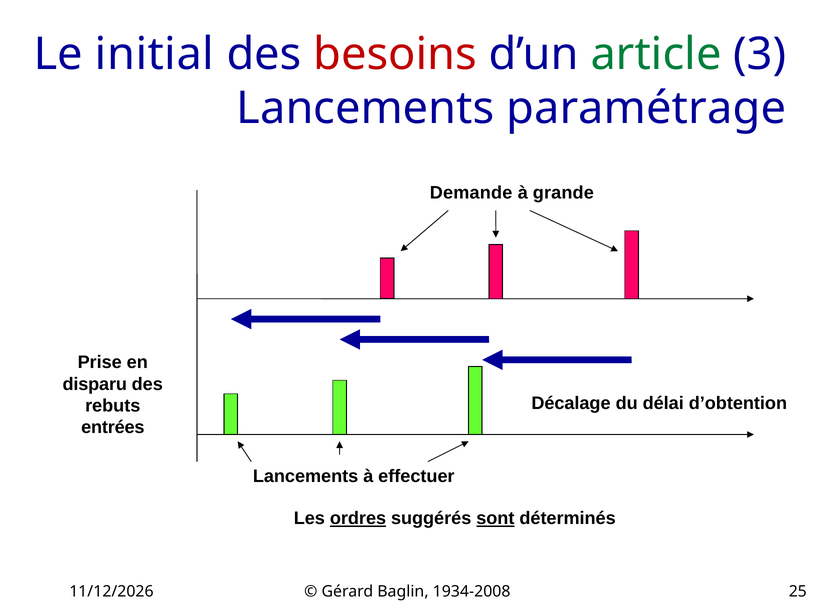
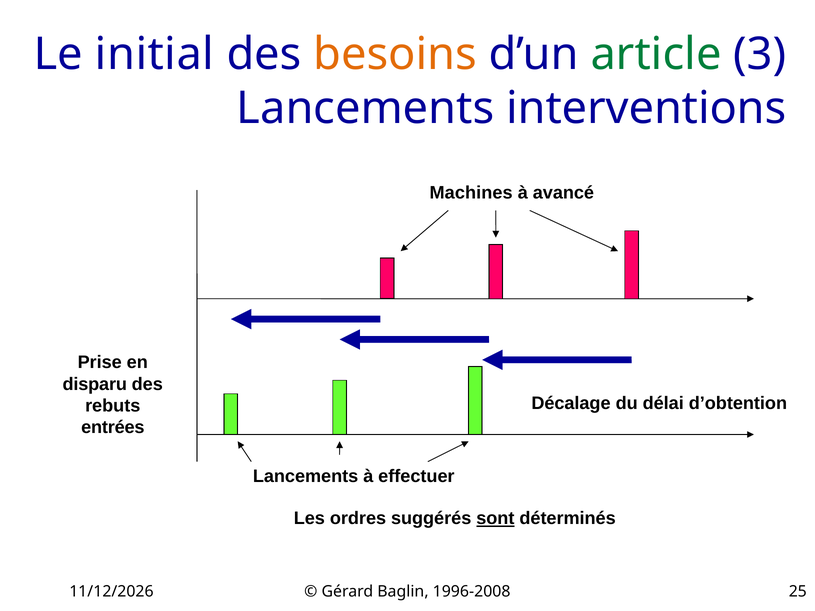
besoins colour: red -> orange
paramétrage: paramétrage -> interventions
Demande: Demande -> Machines
grande: grande -> avancé
ordres underline: present -> none
1934-2008: 1934-2008 -> 1996-2008
